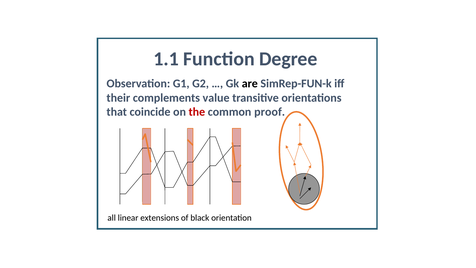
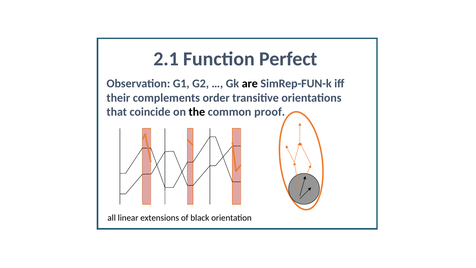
1.1: 1.1 -> 2.1
Degree: Degree -> Perfect
value: value -> order
the colour: red -> black
